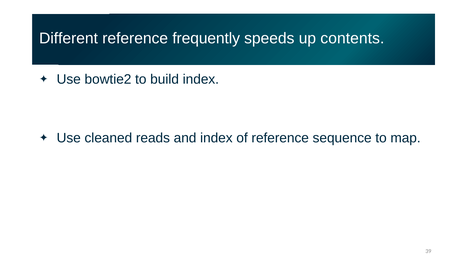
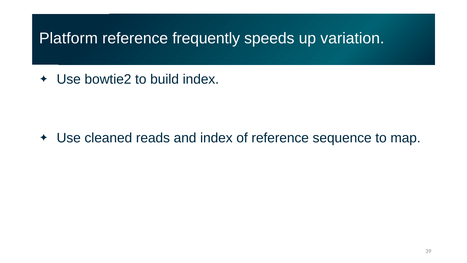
Different: Different -> Platform
contents: contents -> variation
